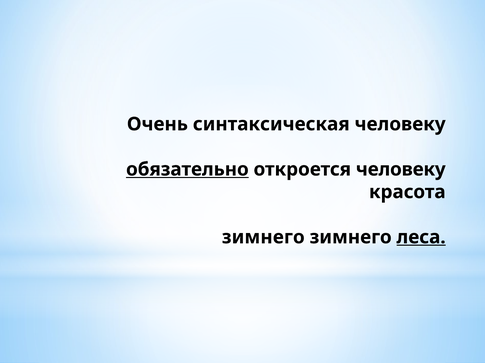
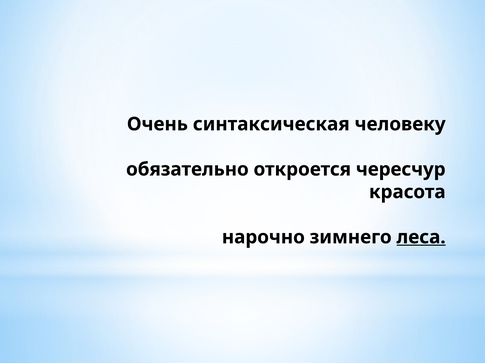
обязательно underline: present -> none
откроется человеку: человеку -> чересчур
зимнего at (263, 238): зимнего -> нарочно
